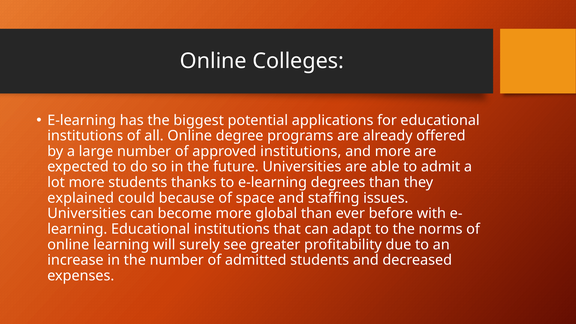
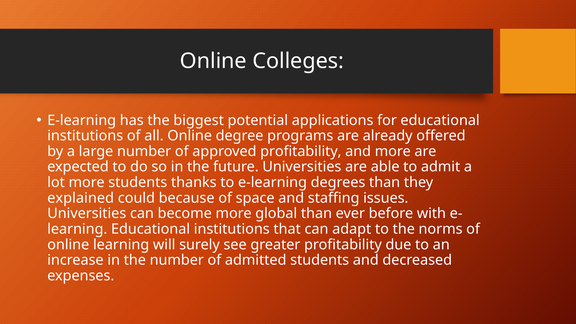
approved institutions: institutions -> profitability
